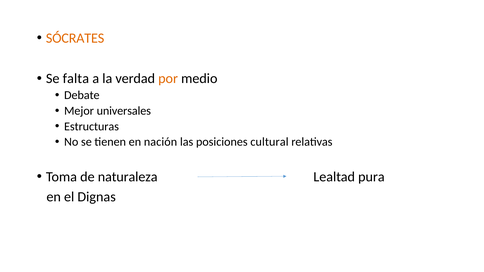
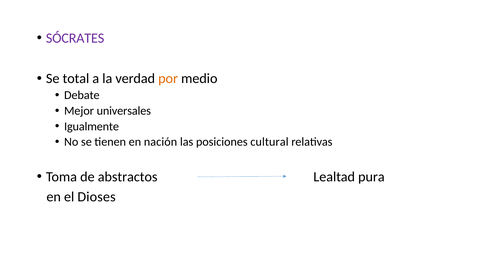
SÓCRATES colour: orange -> purple
falta: falta -> total
Estructuras: Estructuras -> Igualmente
naturaleza: naturaleza -> abstractos
Dignas: Dignas -> Dioses
